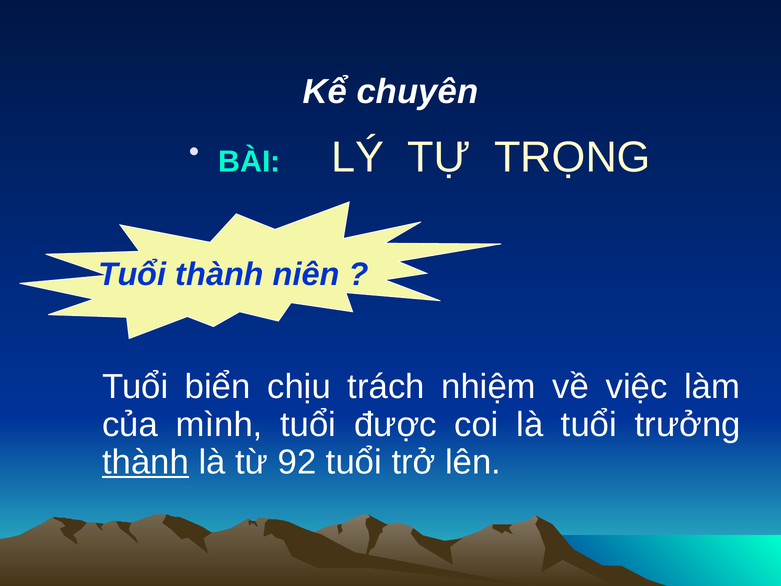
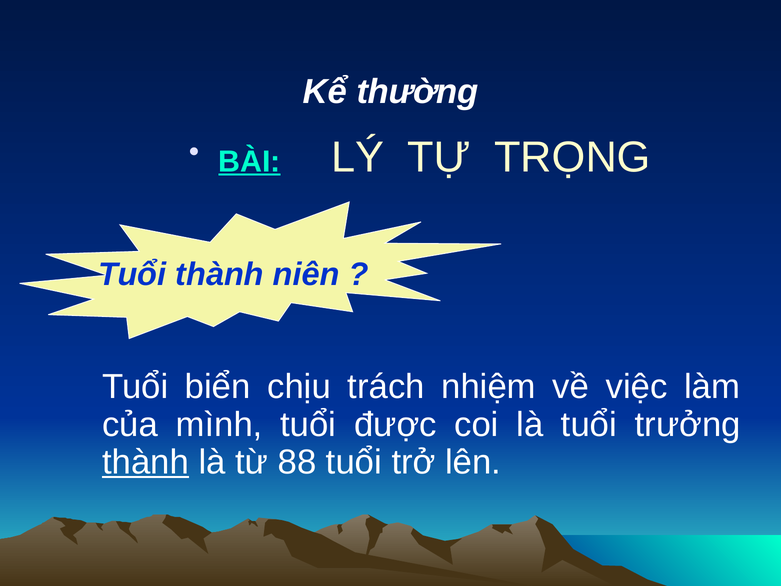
chuyên: chuyên -> thường
BÀI underline: none -> present
92: 92 -> 88
